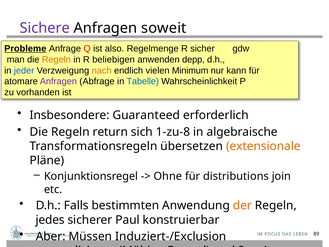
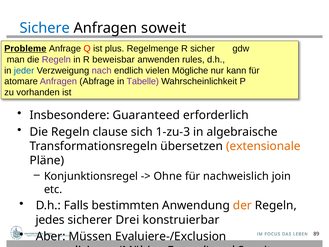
Sichere colour: purple -> blue
also: also -> plus
Regeln at (56, 59) colour: orange -> purple
beliebigen: beliebigen -> beweisbar
depp: depp -> rules
nach colour: orange -> purple
Minimum: Minimum -> Mögliche
Tabelle colour: blue -> purple
return: return -> clause
1-zu-8: 1-zu-8 -> 1-zu-3
distributions: distributions -> nachweislich
Paul: Paul -> Drei
Induziert-/Exclusion: Induziert-/Exclusion -> Evaluiere-/Exclusion
